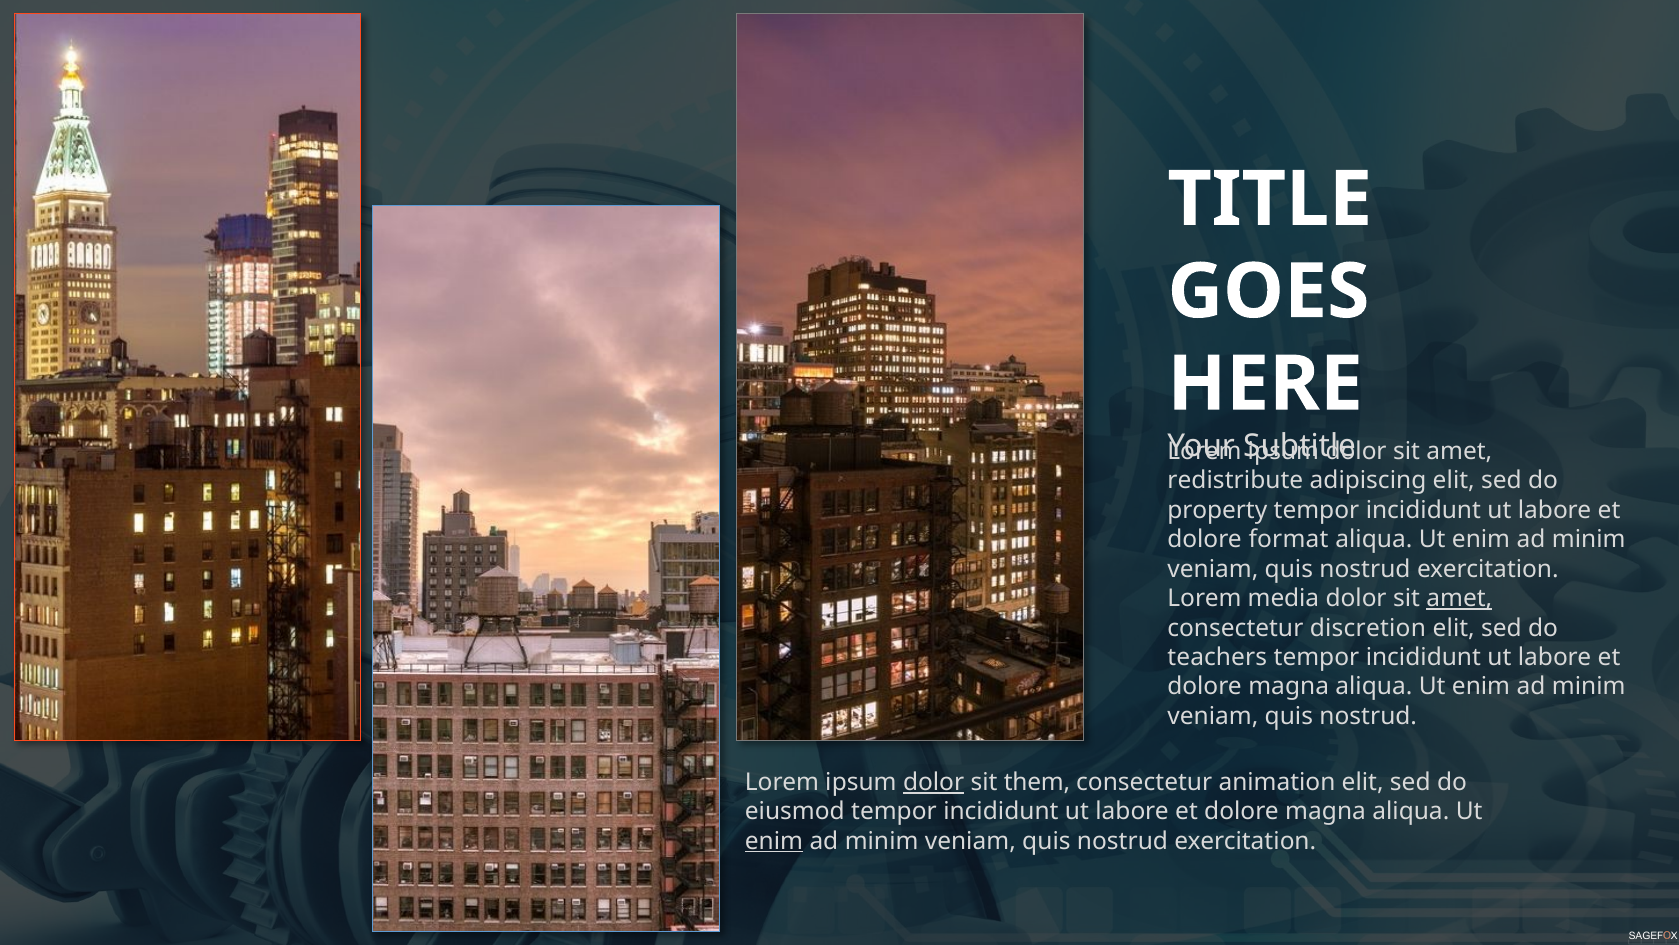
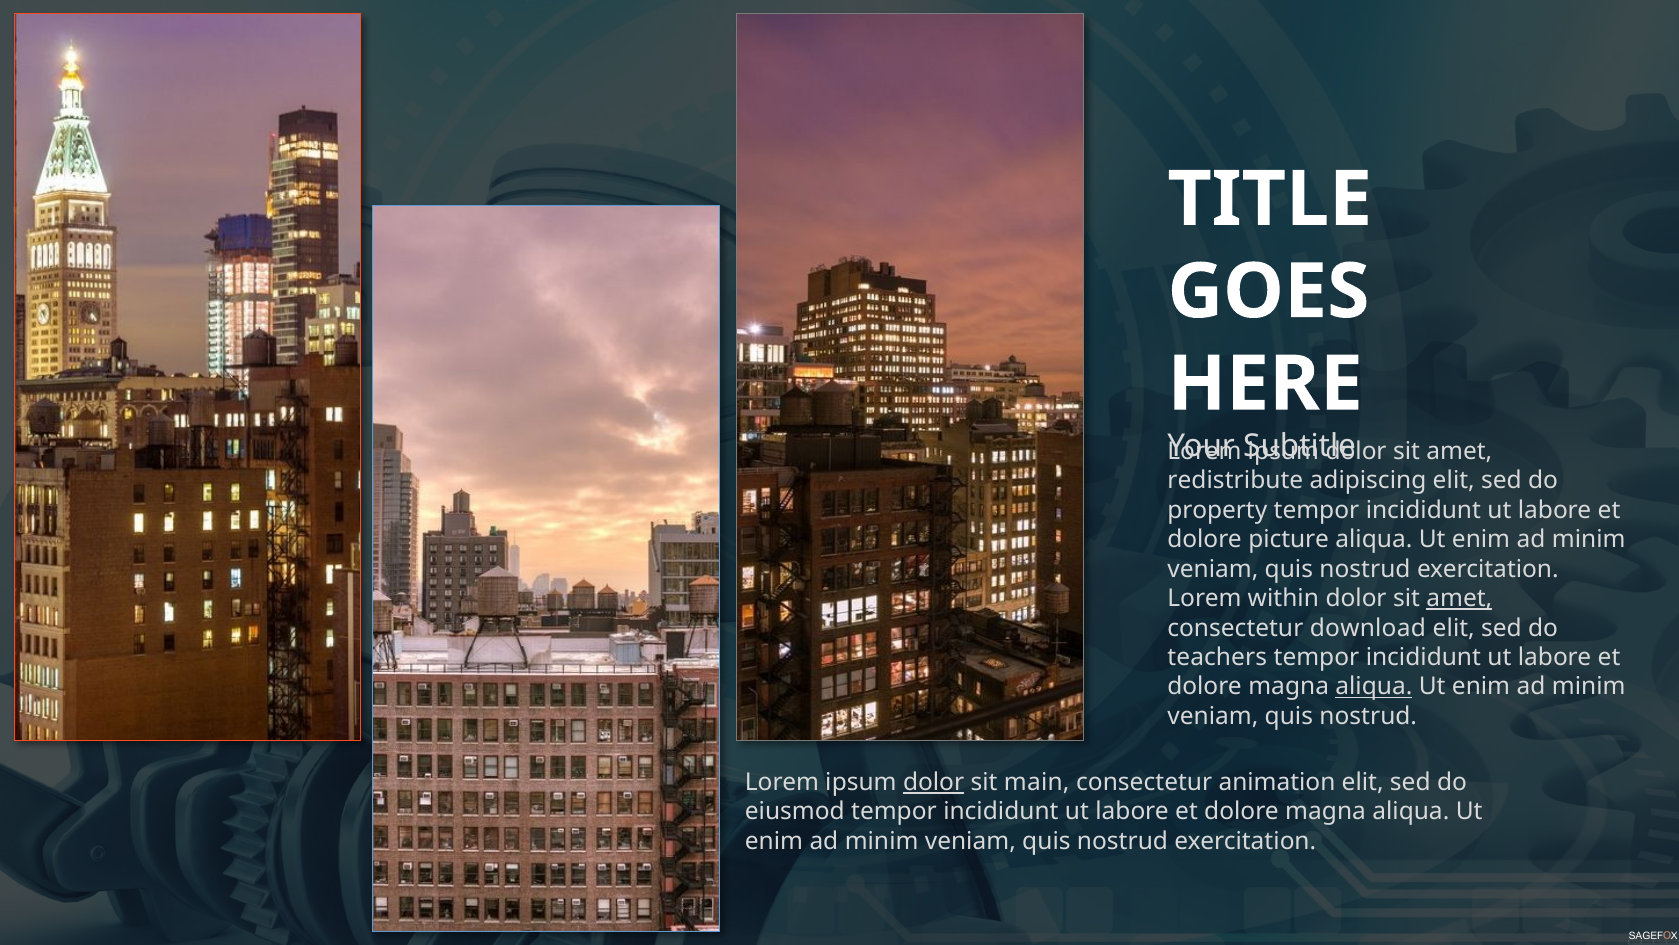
format: format -> picture
media: media -> within
discretion: discretion -> download
aliqua at (1374, 686) underline: none -> present
them: them -> main
enim at (774, 841) underline: present -> none
